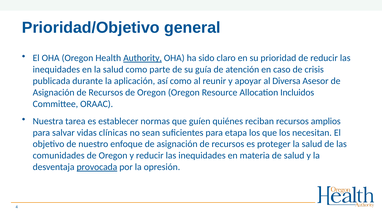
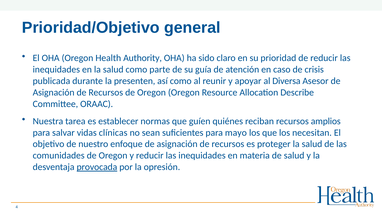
Authority underline: present -> none
aplicación: aplicación -> presenten
Incluidos: Incluidos -> Describe
etapa: etapa -> mayo
